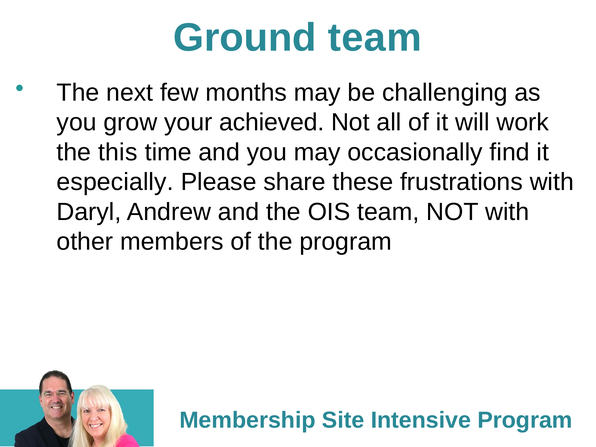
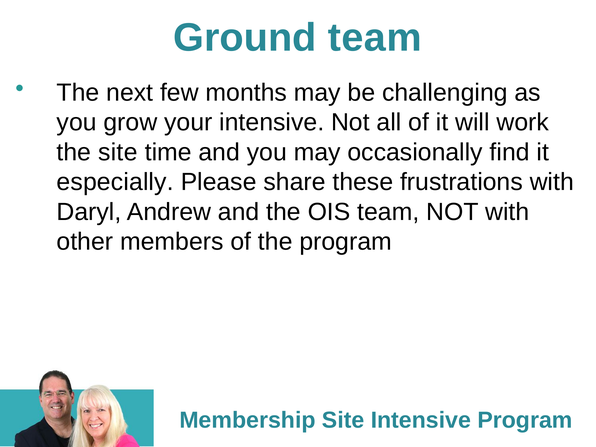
your achieved: achieved -> intensive
the this: this -> site
